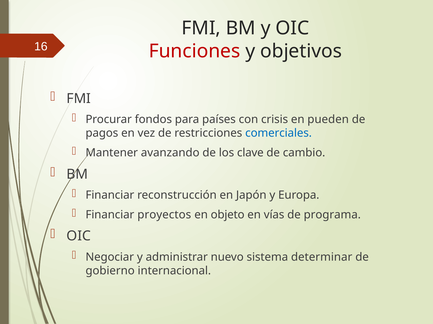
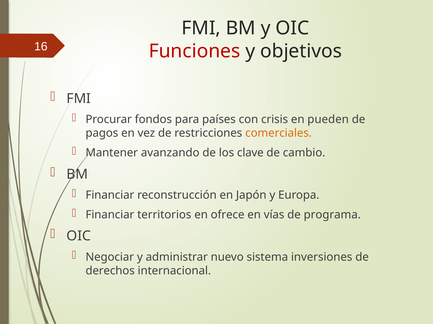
comerciales colour: blue -> orange
proyectos: proyectos -> territorios
objeto: objeto -> ofrece
determinar: determinar -> inversiones
gobierno: gobierno -> derechos
